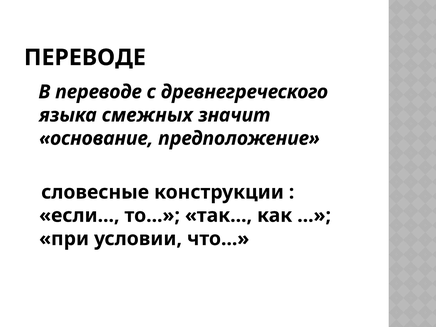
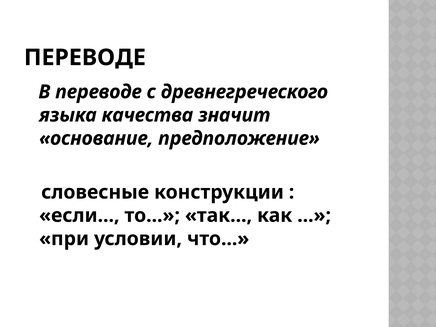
смежных: смежных -> качества
